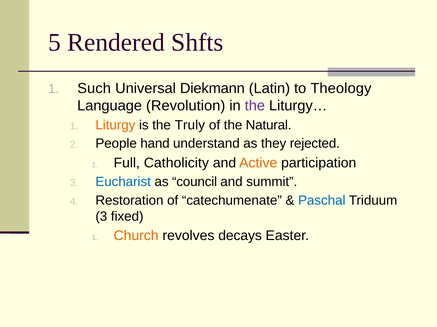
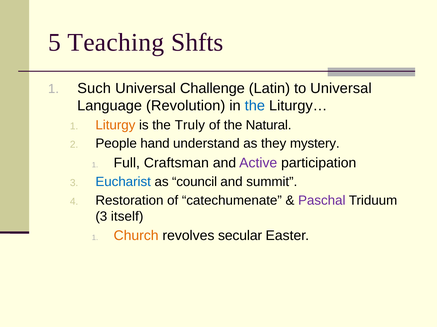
Rendered: Rendered -> Teaching
Diekmann: Diekmann -> Challenge
to Theology: Theology -> Universal
the at (255, 106) colour: purple -> blue
rejected: rejected -> mystery
Catholicity: Catholicity -> Craftsman
Active colour: orange -> purple
Paschal colour: blue -> purple
fixed: fixed -> itself
decays: decays -> secular
